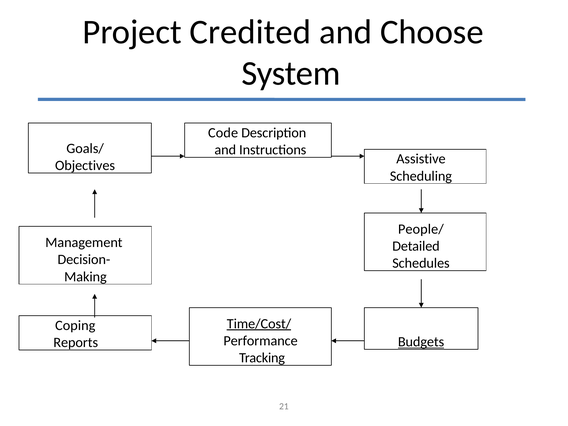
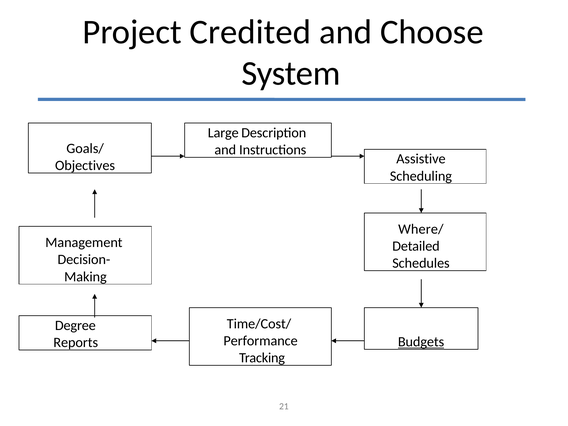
Code: Code -> Large
People/: People/ -> Where/
Time/Cost/ underline: present -> none
Coping: Coping -> Degree
